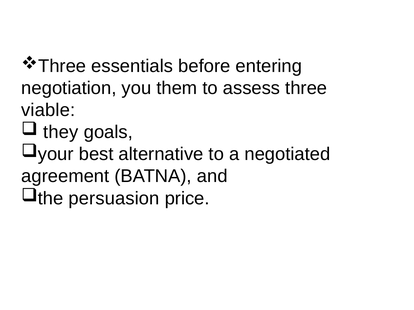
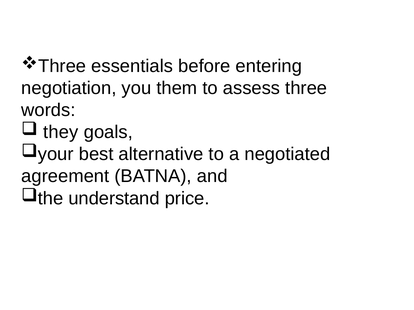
viable: viable -> words
persuasion: persuasion -> understand
